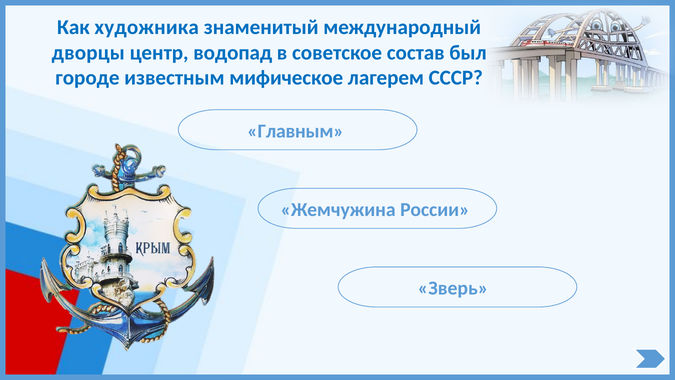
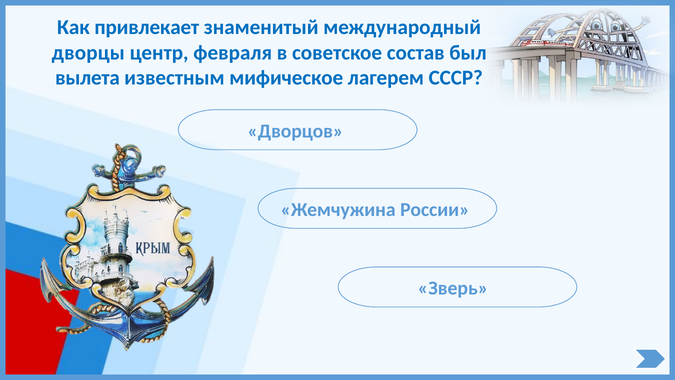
художника: художника -> привлекает
водопад: водопад -> февраля
городе: городе -> вылета
Главным: Главным -> Дворцов
